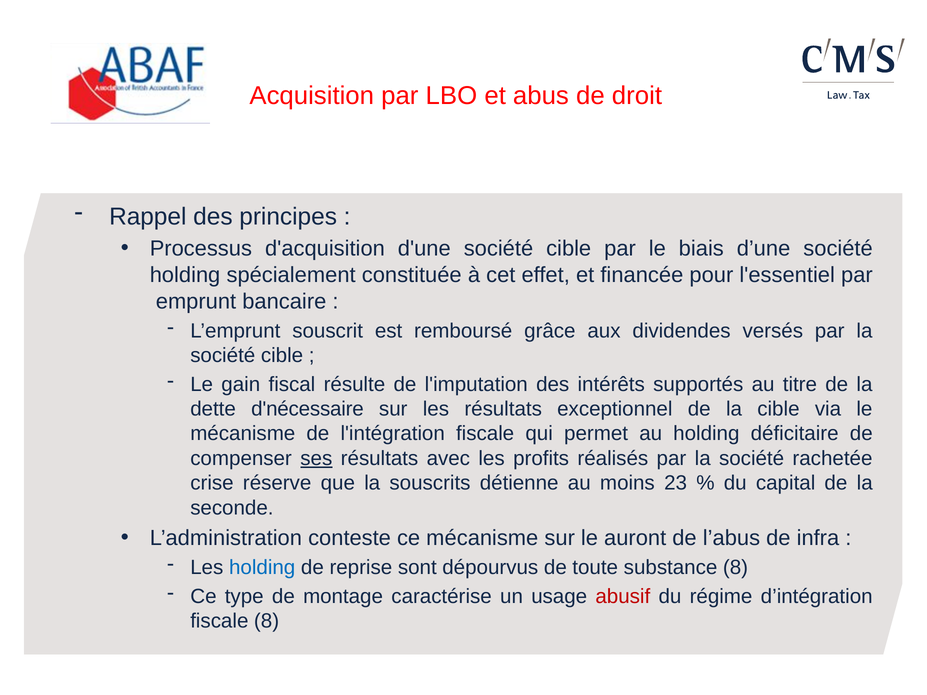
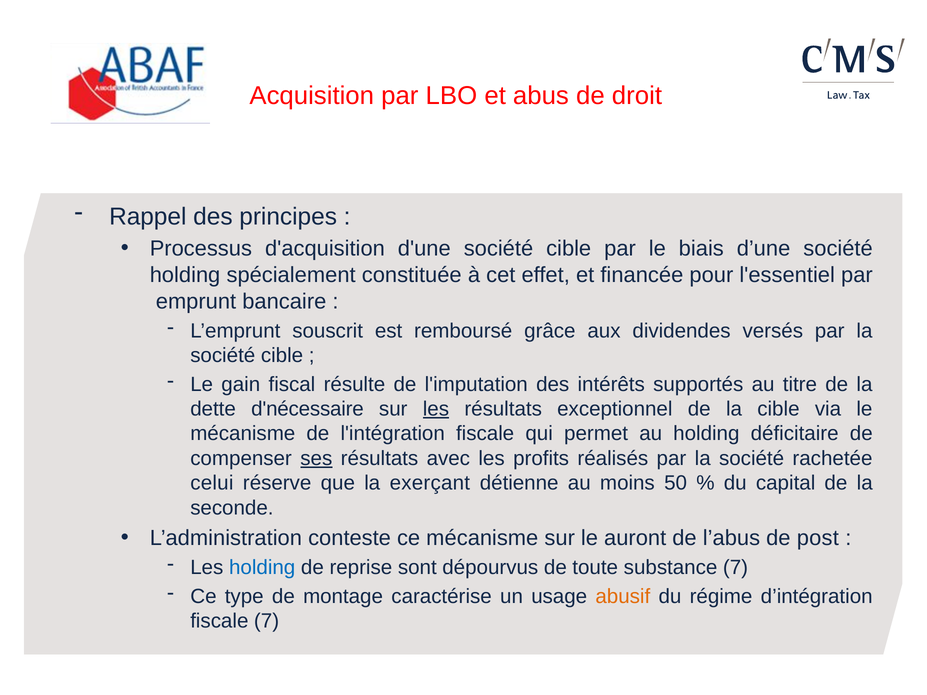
les at (436, 409) underline: none -> present
crise: crise -> celui
souscrits: souscrits -> exerçant
23: 23 -> 50
infra: infra -> post
substance 8: 8 -> 7
abusif colour: red -> orange
fiscale 8: 8 -> 7
